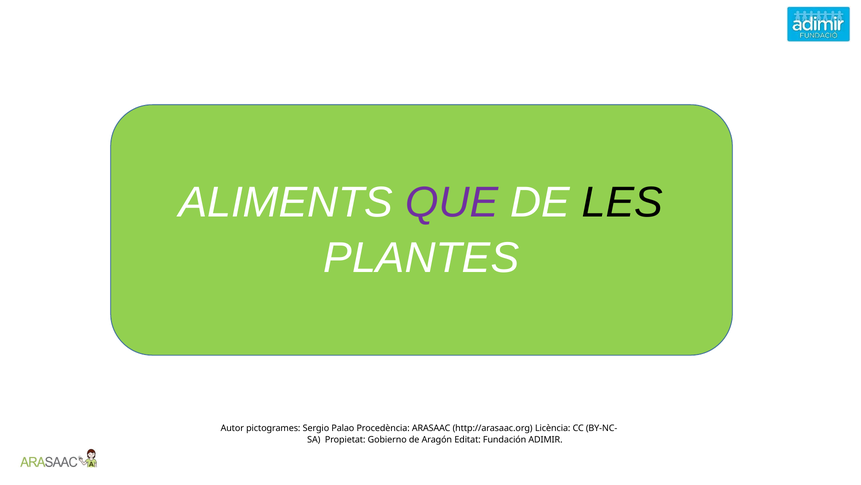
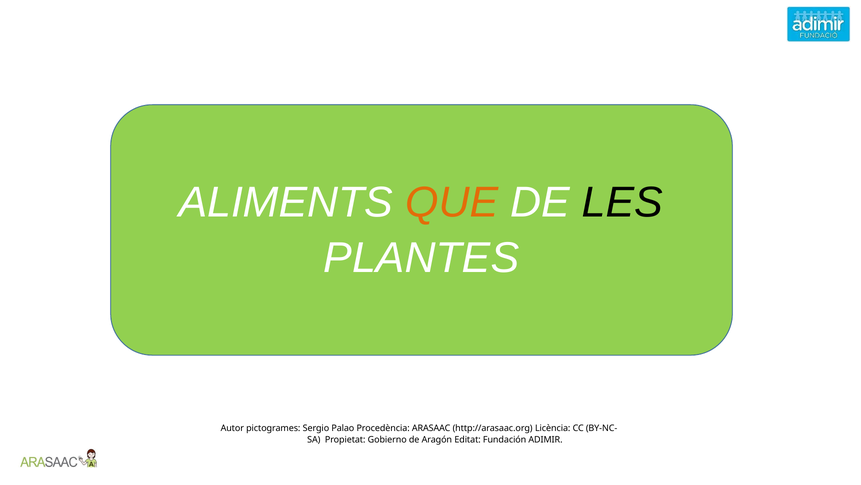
QUE colour: purple -> orange
